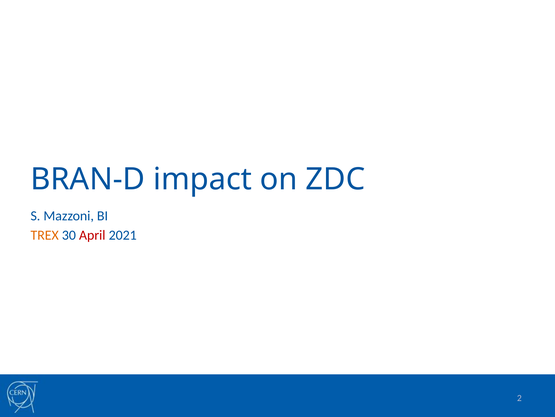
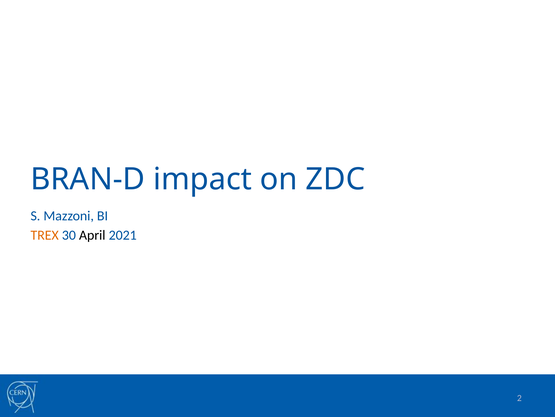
April colour: red -> black
